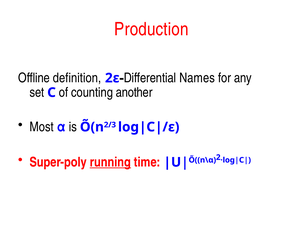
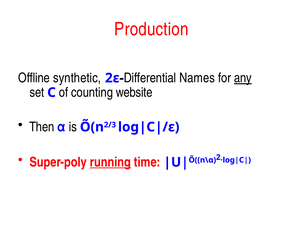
definition: definition -> synthetic
any underline: none -> present
another: another -> website
Most: Most -> Then
